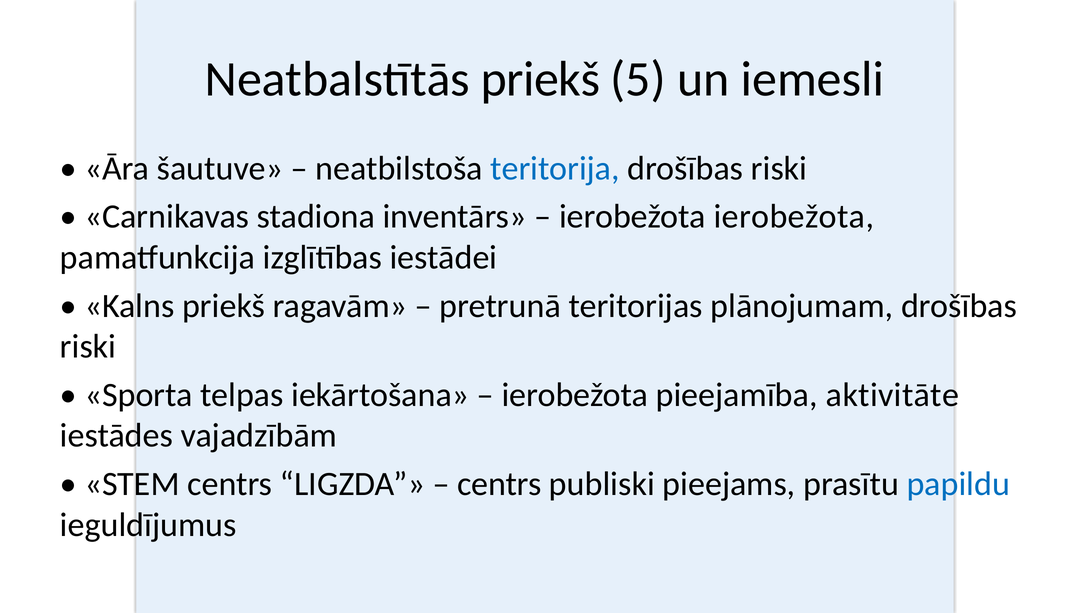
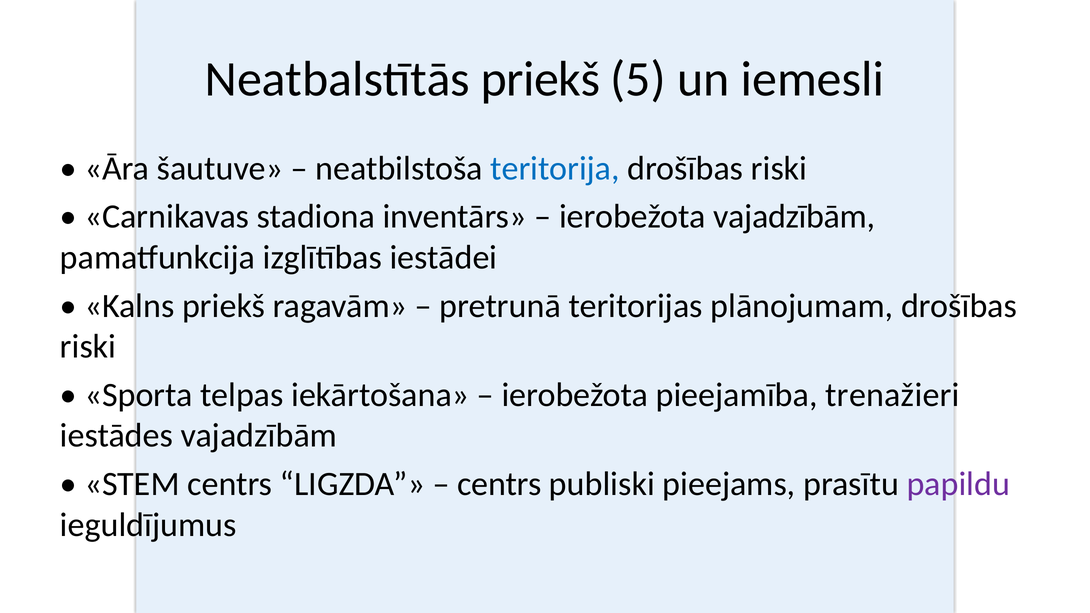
ierobežota ierobežota: ierobežota -> vajadzībām
aktivitāte: aktivitāte -> trenažieri
papildu colour: blue -> purple
